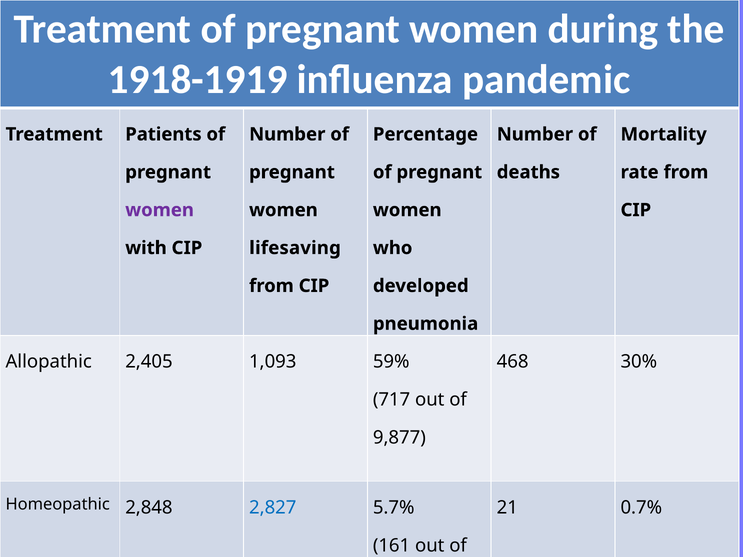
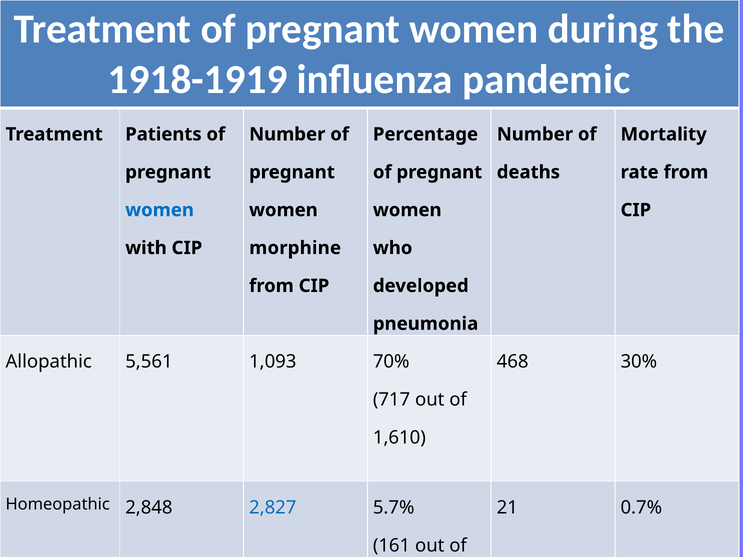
women at (160, 210) colour: purple -> blue
lifesaving: lifesaving -> morphine
2,405: 2,405 -> 5,561
59%: 59% -> 70%
9,877: 9,877 -> 1,610
